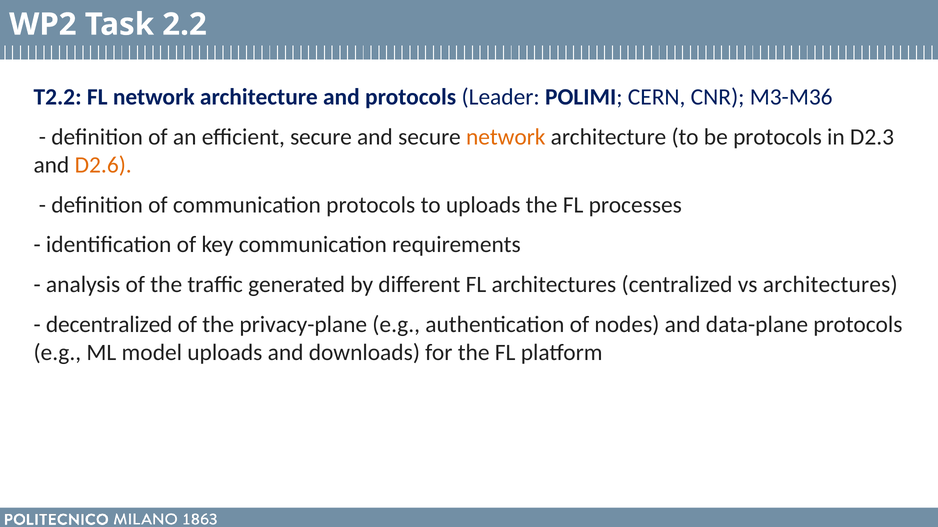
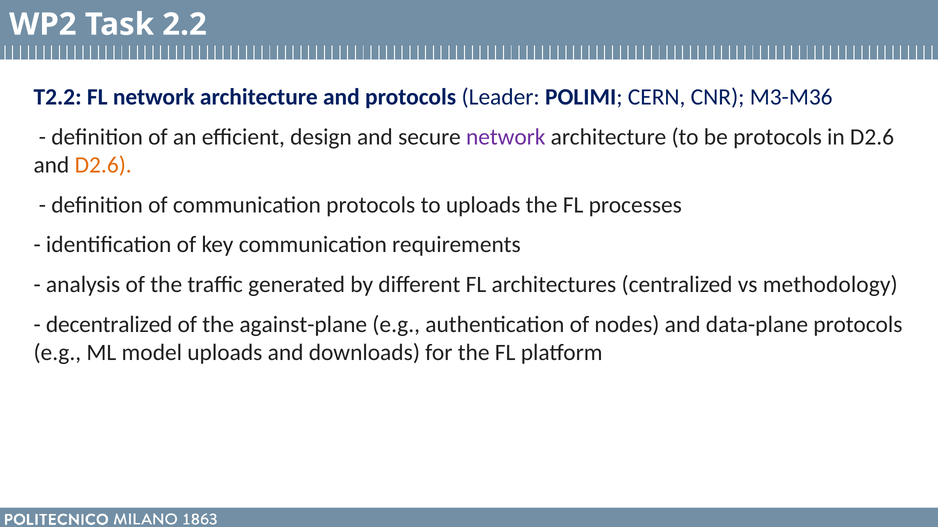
efficient secure: secure -> design
network at (506, 137) colour: orange -> purple
in D2.3: D2.3 -> D2.6
vs architectures: architectures -> methodology
privacy-plane: privacy-plane -> against-plane
